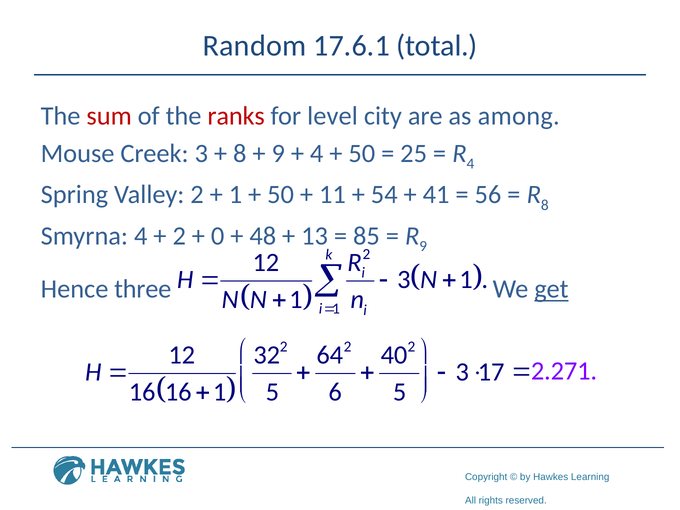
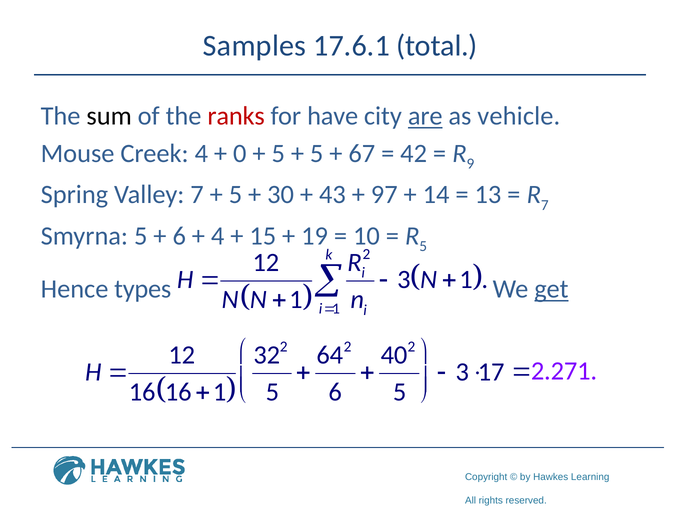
Random: Random -> Samples
sum colour: red -> black
level: level -> have
are underline: none -> present
among: among -> vehicle
Creek 3: 3 -> 4
8 at (240, 153): 8 -> 0
9 at (278, 153): 9 -> 5
4 at (317, 153): 4 -> 5
50 at (362, 153): 50 -> 67
25: 25 -> 42
4 at (470, 164): 4 -> 9
Valley 2: 2 -> 7
1 at (236, 195): 1 -> 5
50 at (281, 195): 50 -> 30
11: 11 -> 43
54: 54 -> 97
41: 41 -> 14
56: 56 -> 13
8 at (545, 205): 8 -> 7
Smyrna 4: 4 -> 5
2 at (179, 236): 2 -> 6
0 at (218, 236): 0 -> 4
48: 48 -> 15
13: 13 -> 19
85: 85 -> 10
9 at (423, 246): 9 -> 5
three: three -> types
